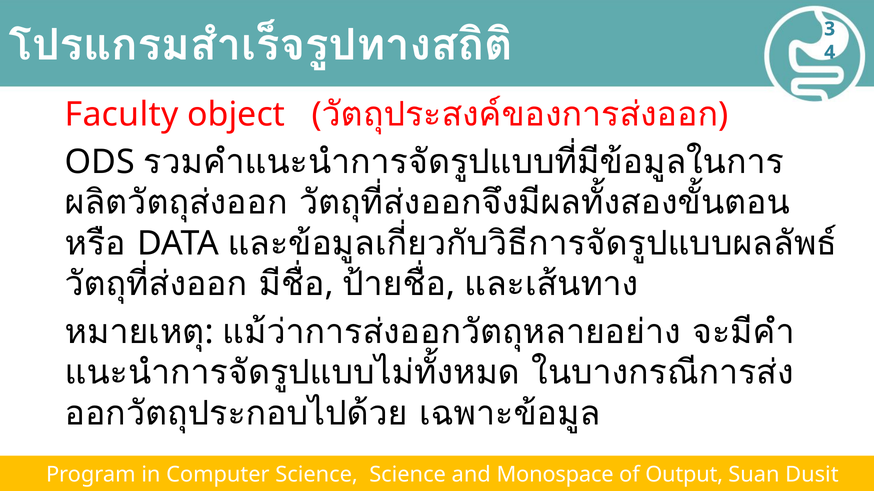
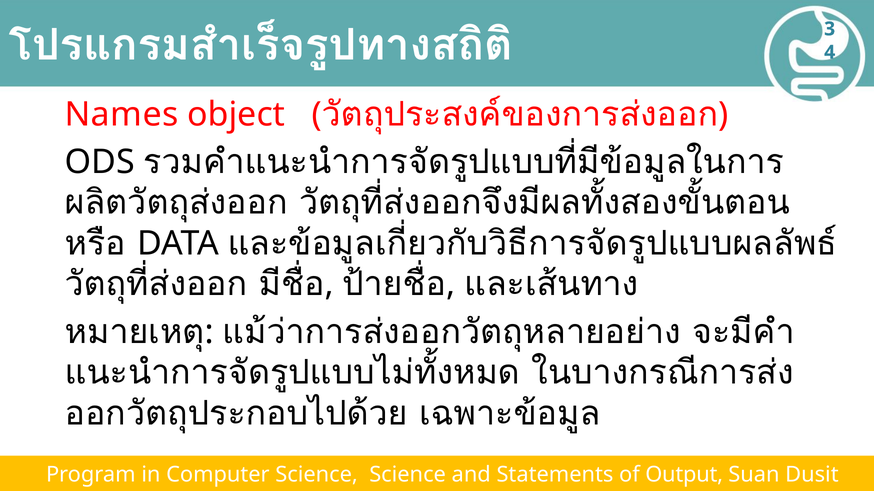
Faculty: Faculty -> Names
Monospace: Monospace -> Statements
